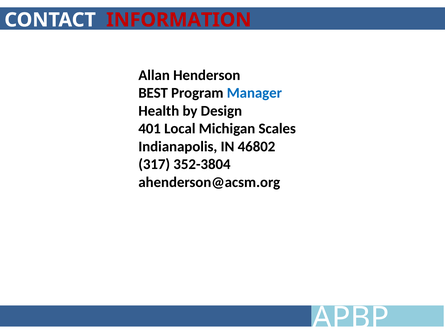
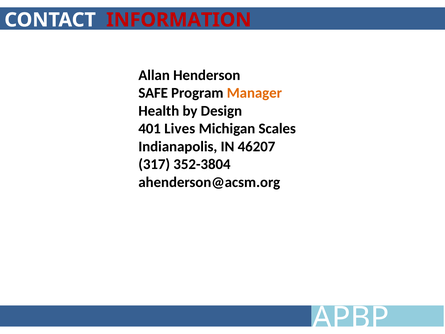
BEST: BEST -> SAFE
Manager colour: blue -> orange
Local: Local -> Lives
46802: 46802 -> 46207
